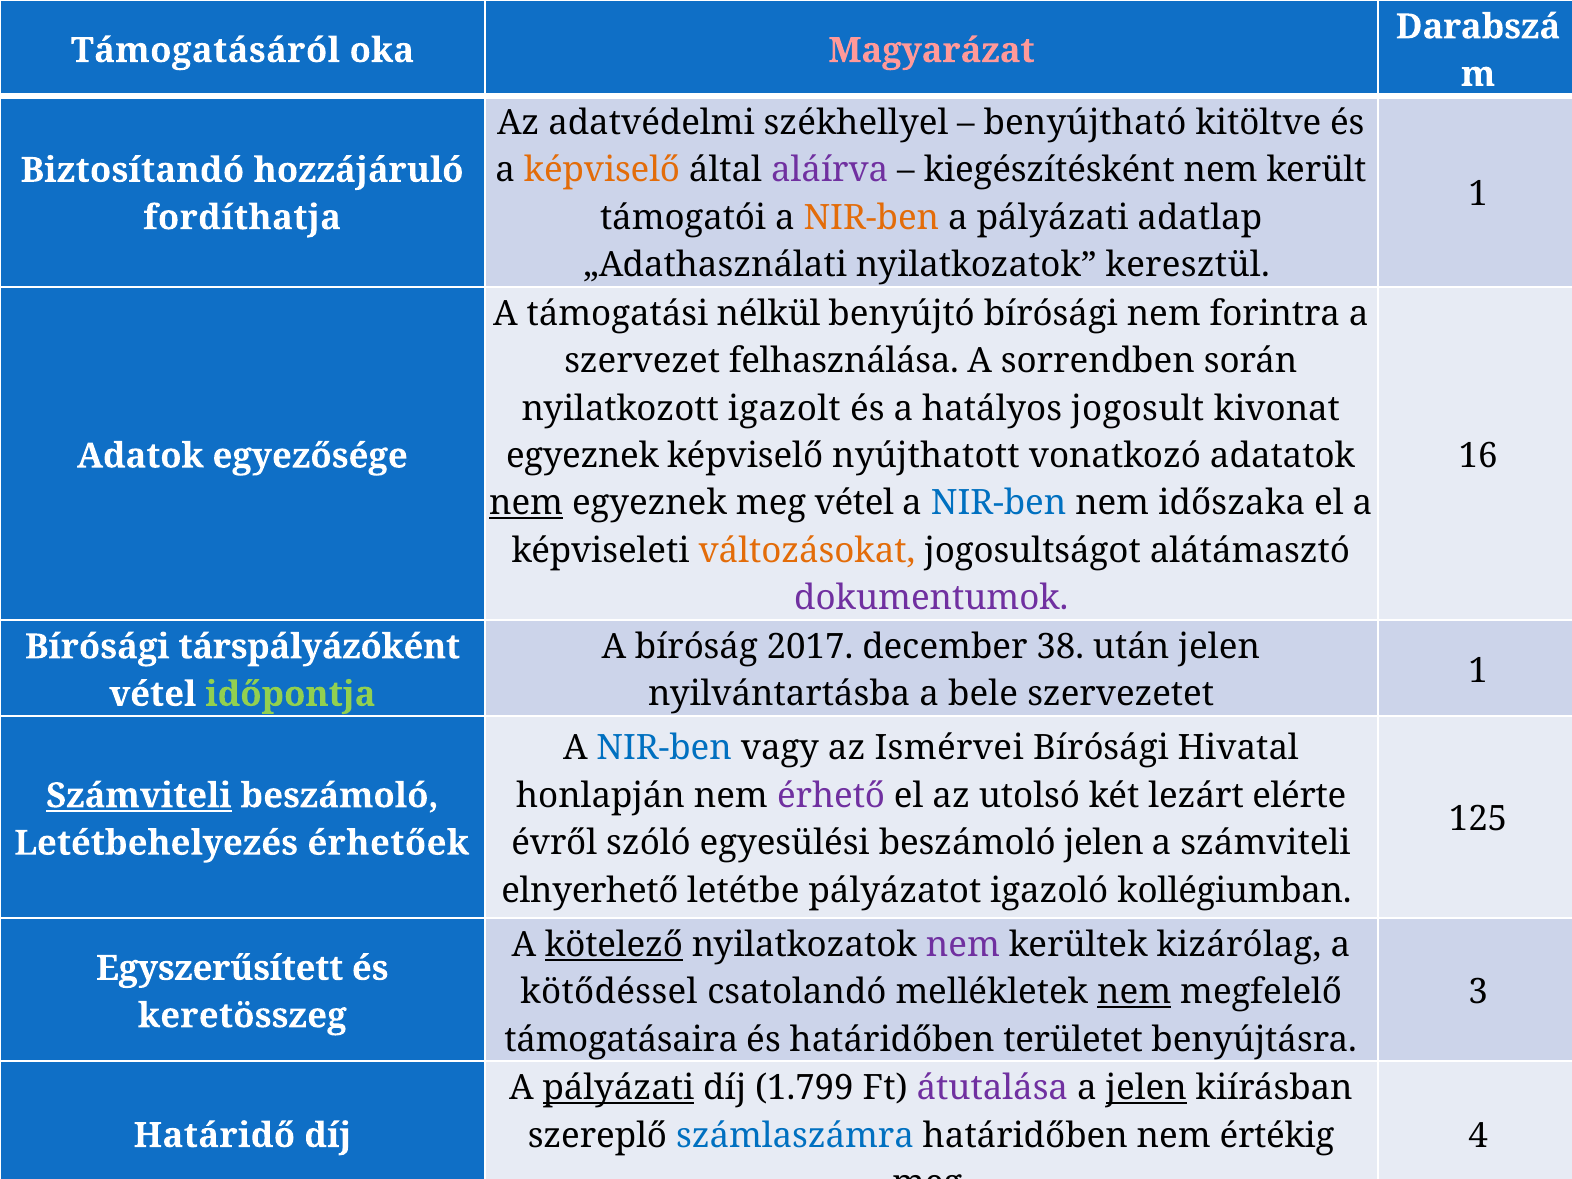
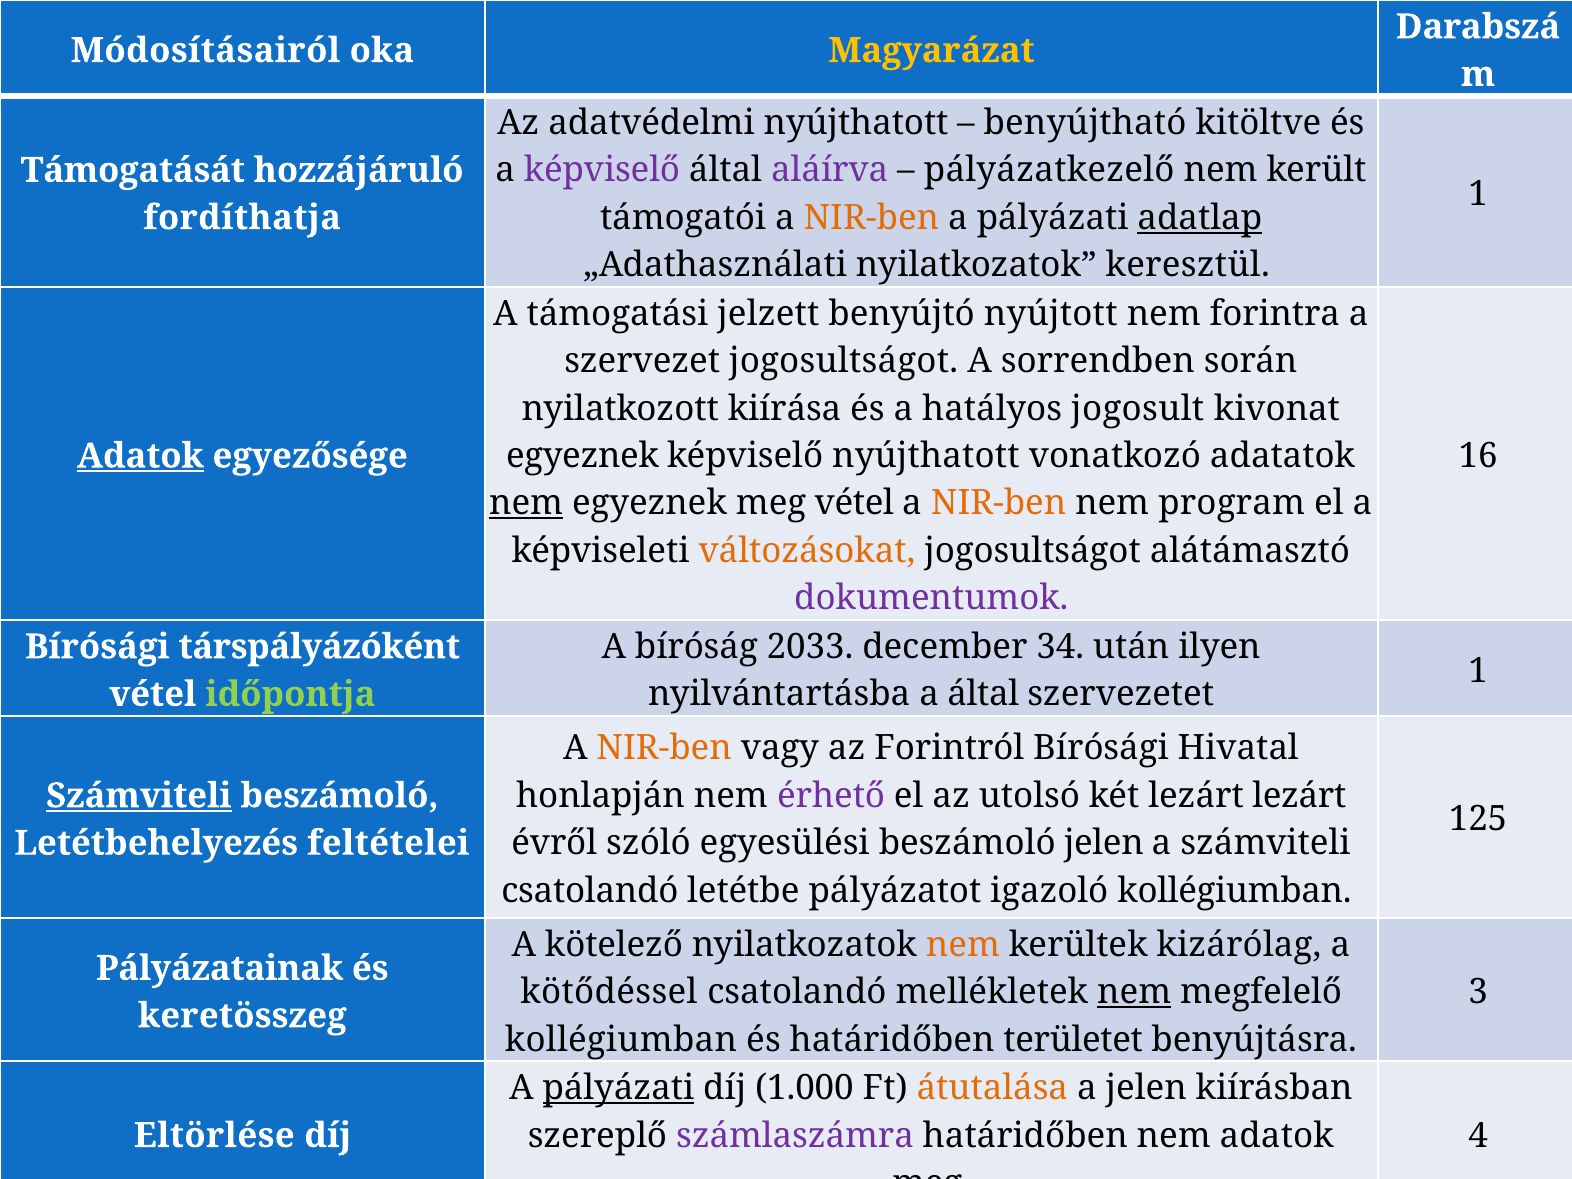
Támogatásáról: Támogatásáról -> Módosításairól
Magyarázat colour: pink -> yellow
adatvédelmi székhellyel: székhellyel -> nyújthatott
Biztosítandó: Biztosítandó -> Támogatását
képviselő at (602, 170) colour: orange -> purple
kiegészítésként: kiegészítésként -> pályázatkezelő
adatlap underline: none -> present
nélkül: nélkül -> jelzett
benyújtó bírósági: bírósági -> nyújtott
szervezet felhasználása: felhasználása -> jogosultságot
nyilatkozott igazolt: igazolt -> kiírása
Adatok at (140, 456) underline: none -> present
NIR-ben at (999, 503) colour: blue -> orange
időszaka: időszaka -> program
2017: 2017 -> 2033
38: 38 -> 34
után jelen: jelen -> ilyen
a bele: bele -> által
NIR-ben at (664, 748) colour: blue -> orange
Ismérvei: Ismérvei -> Forintról
lezárt elérte: elérte -> lezárt
érhetőek: érhetőek -> feltételei
elnyerhető at (590, 891): elnyerhető -> csatolandó
kötelező underline: present -> none
nem at (963, 945) colour: purple -> orange
Egyszerűsített: Egyszerűsített -> Pályázatainak
támogatásaira at (621, 1039): támogatásaira -> kollégiumban
1.799: 1.799 -> 1.000
átutalása colour: purple -> orange
jelen at (1146, 1088) underline: present -> none
Határidő: Határidő -> Eltörlése
számlaszámra colour: blue -> purple
nem értékig: értékig -> adatok
